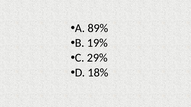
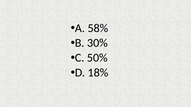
89%: 89% -> 58%
19%: 19% -> 30%
29%: 29% -> 50%
